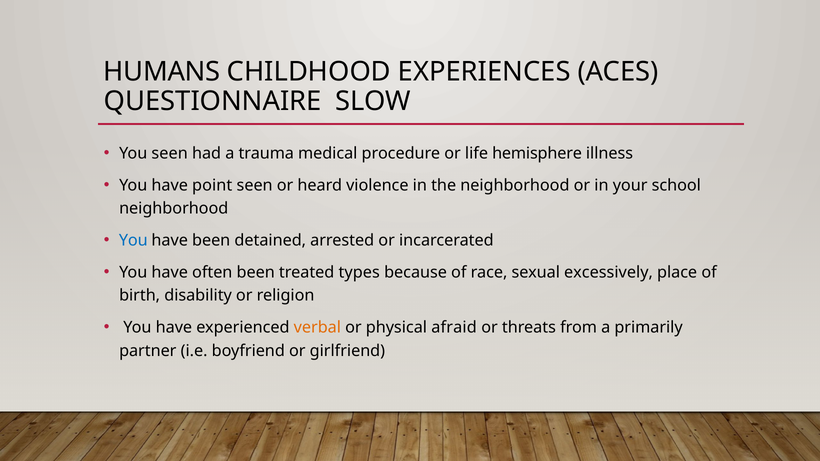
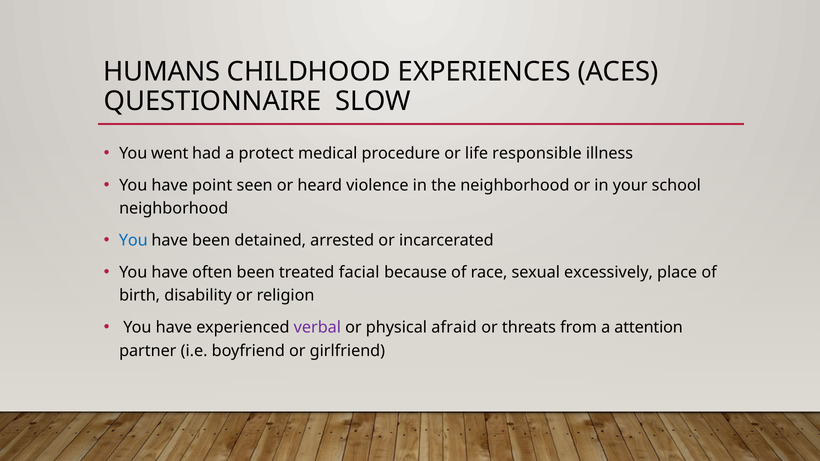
You seen: seen -> went
trauma: trauma -> protect
hemisphere: hemisphere -> responsible
types: types -> facial
verbal colour: orange -> purple
primarily: primarily -> attention
